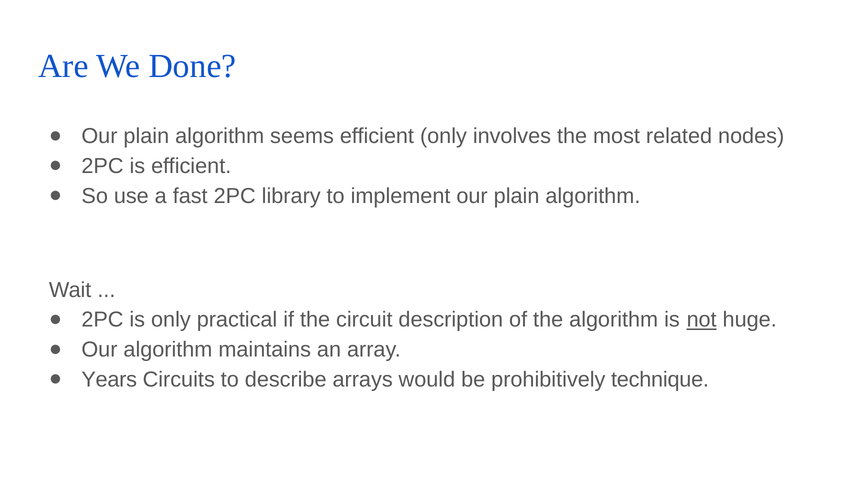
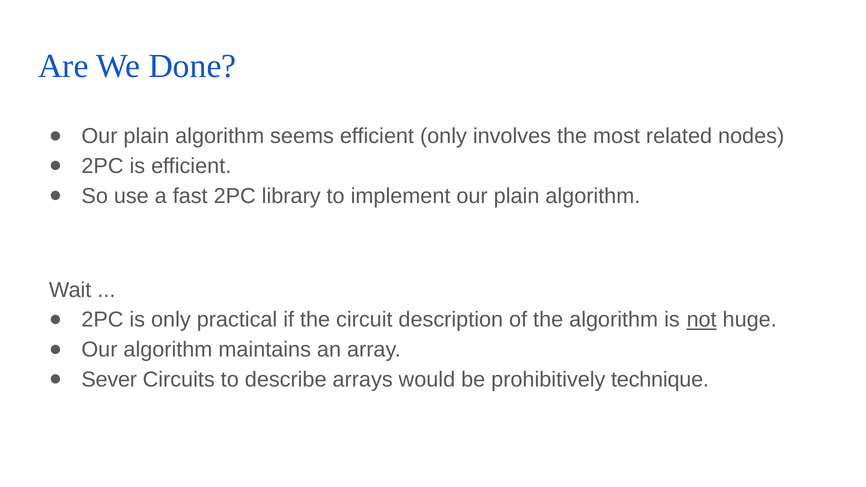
Years: Years -> Sever
